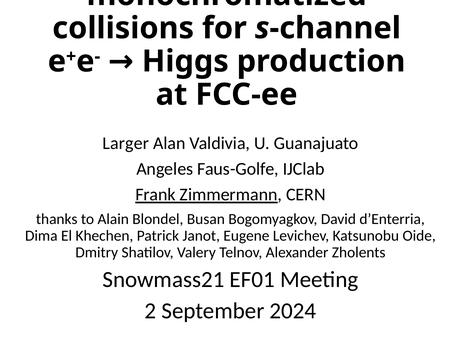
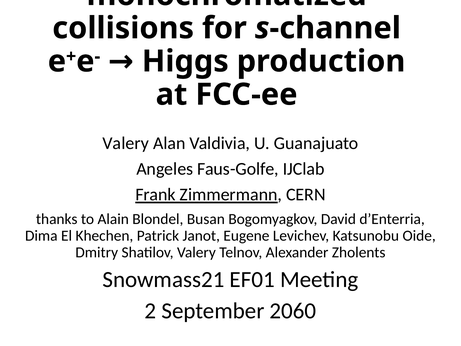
Larger at (126, 143): Larger -> Valery
2024: 2024 -> 2060
